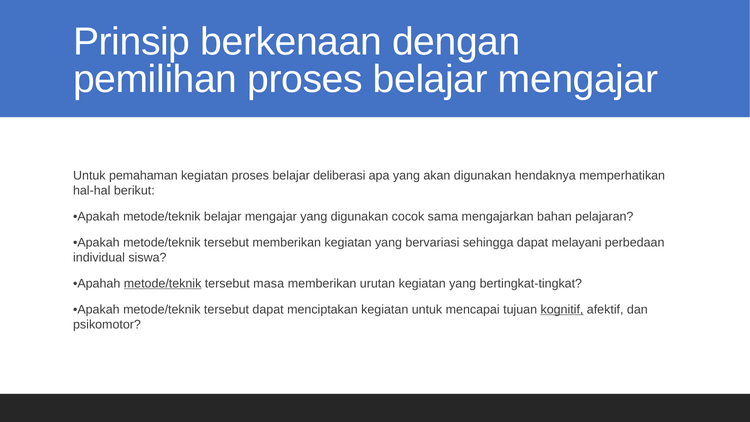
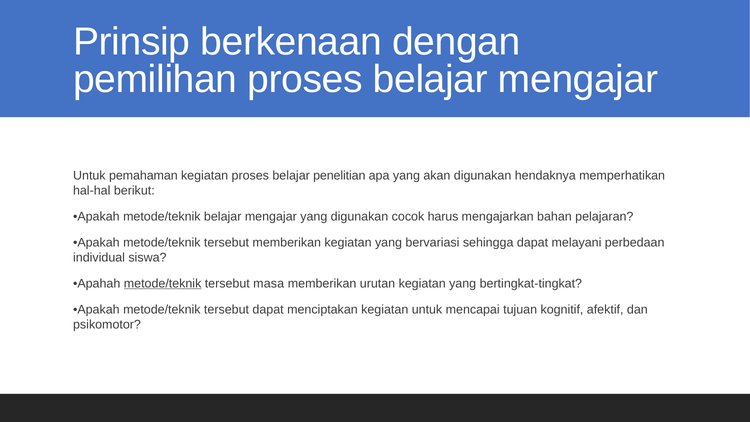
deliberasi: deliberasi -> penelitian
sama: sama -> harus
kognitif underline: present -> none
